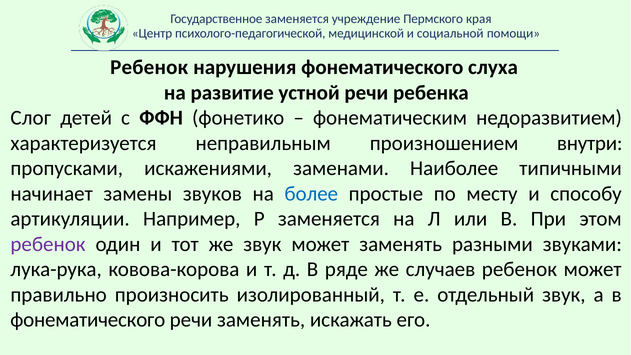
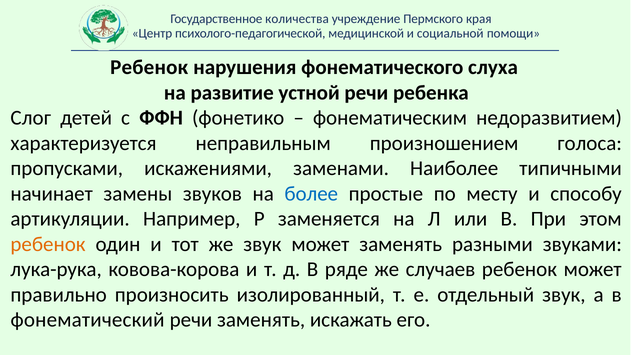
Государственное заменяется: заменяется -> количества
внутри: внутри -> голоса
ребенок at (48, 244) colour: purple -> orange
фонематического at (88, 320): фонематического -> фонематический
